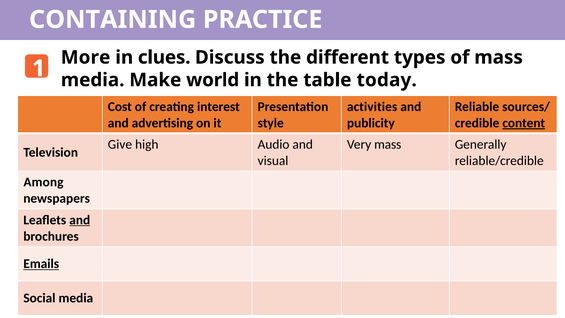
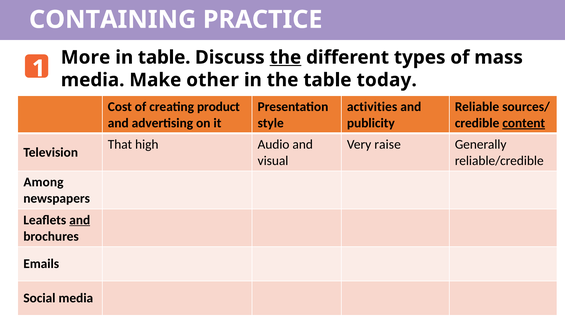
in clues: clues -> table
the at (285, 57) underline: none -> present
world: world -> other
interest: interest -> product
Give: Give -> That
Very mass: mass -> raise
Emails underline: present -> none
